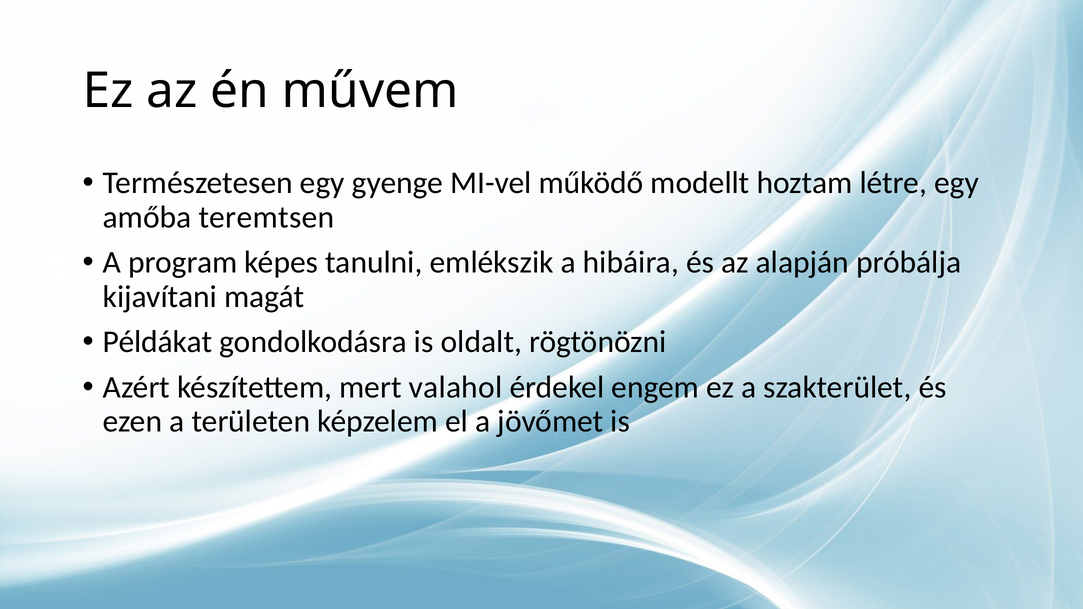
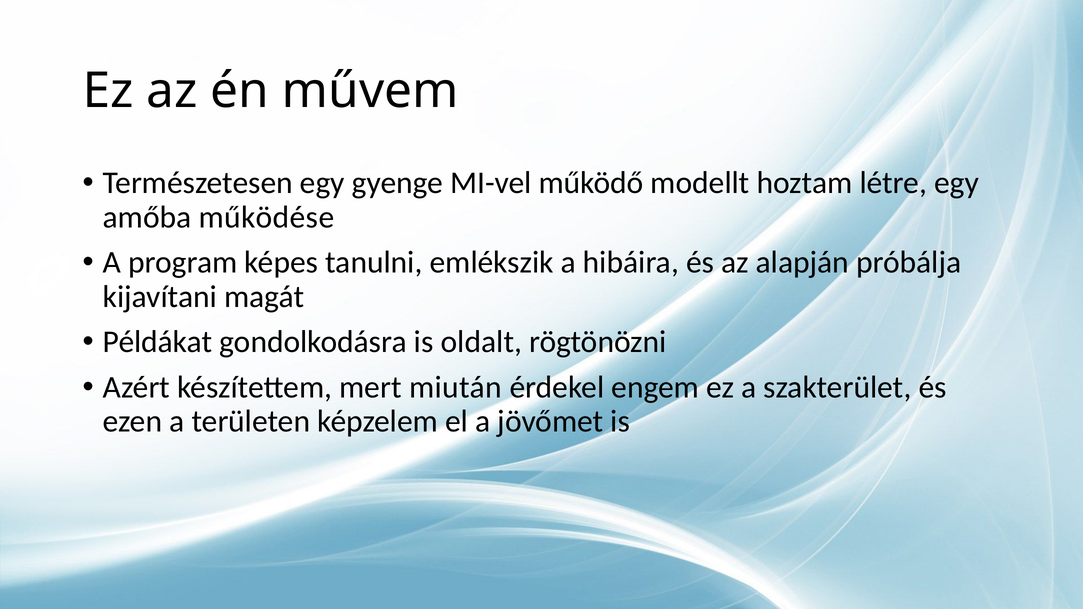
teremtsen: teremtsen -> működése
valahol: valahol -> miután
